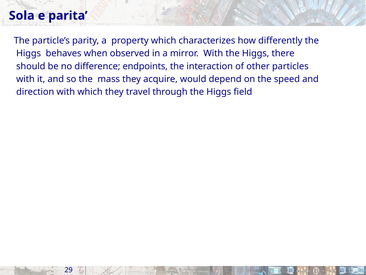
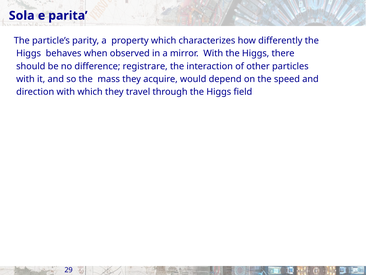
endpoints: endpoints -> registrare
